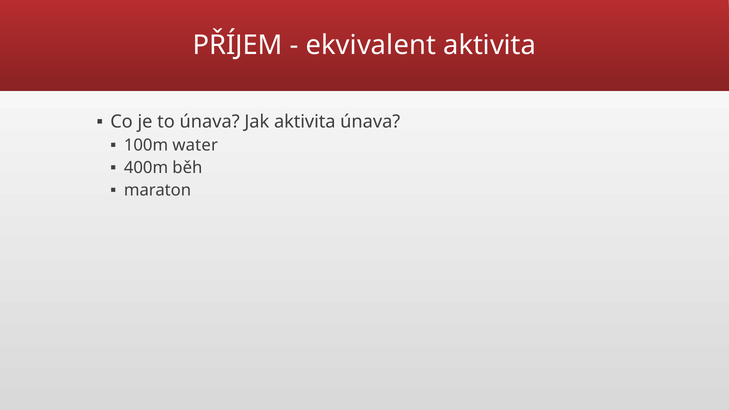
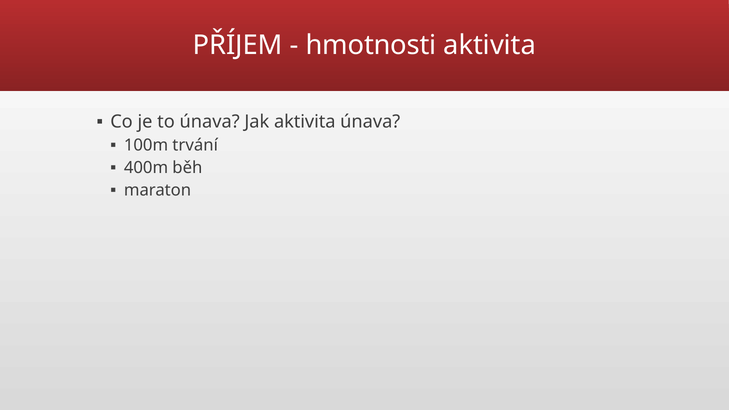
ekvivalent: ekvivalent -> hmotnosti
water: water -> trvání
